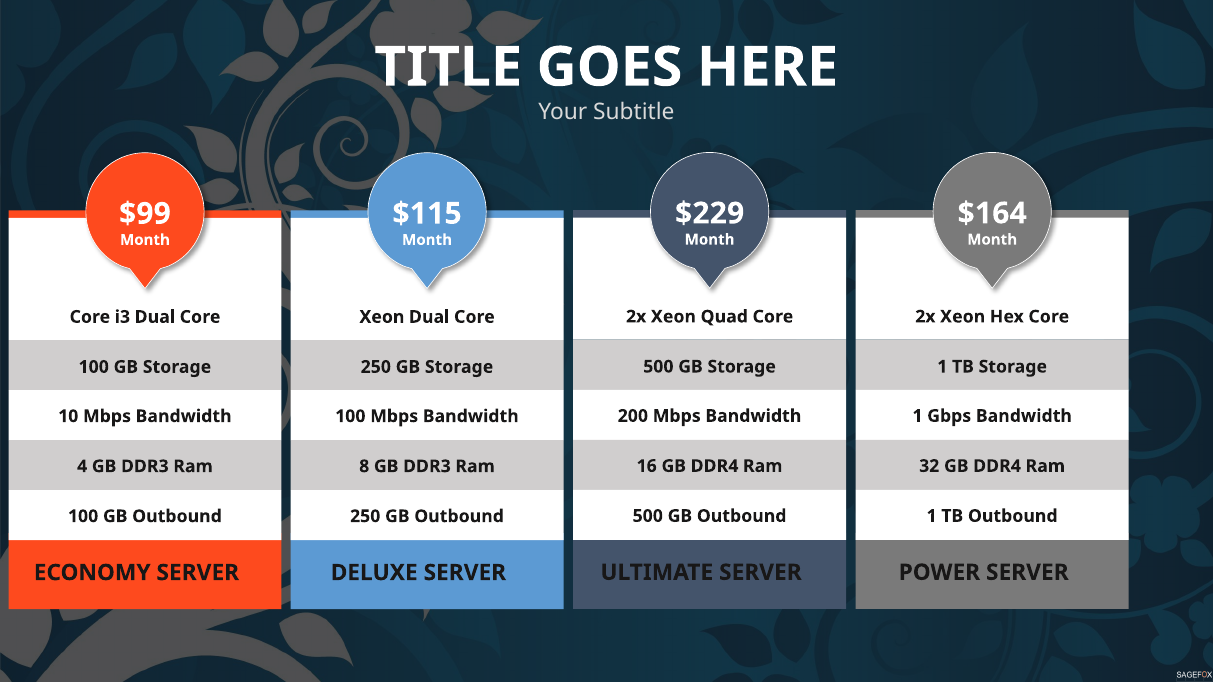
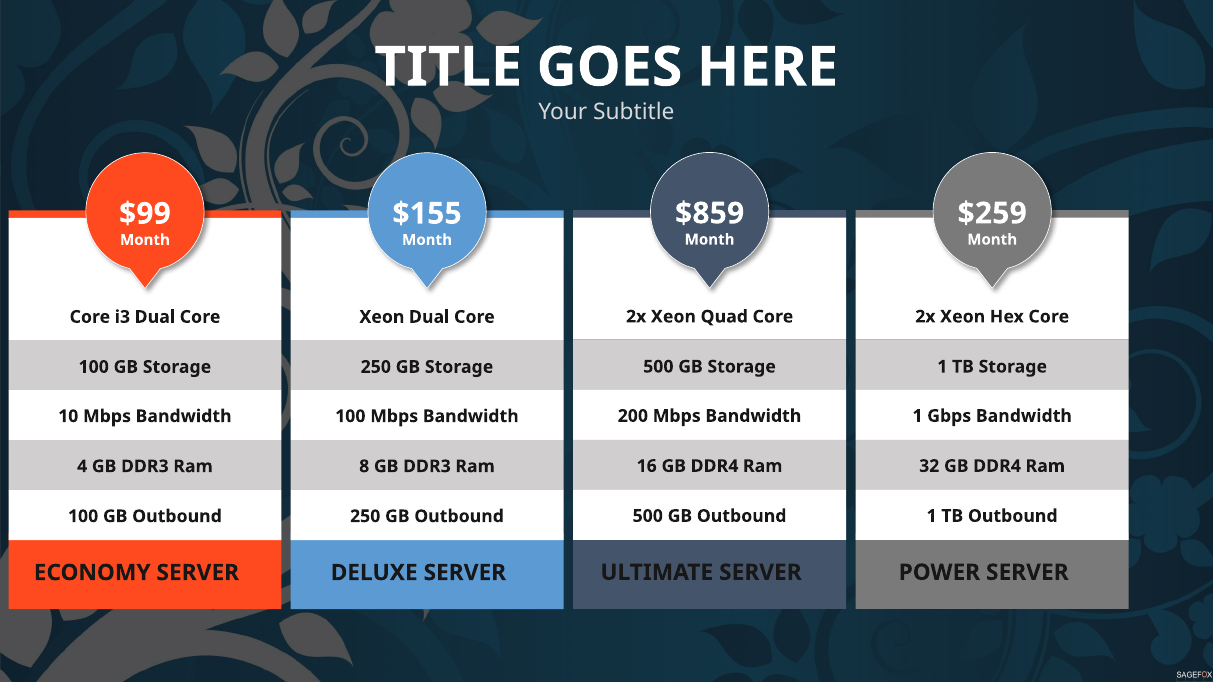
$229: $229 -> $859
$164: $164 -> $259
$115: $115 -> $155
